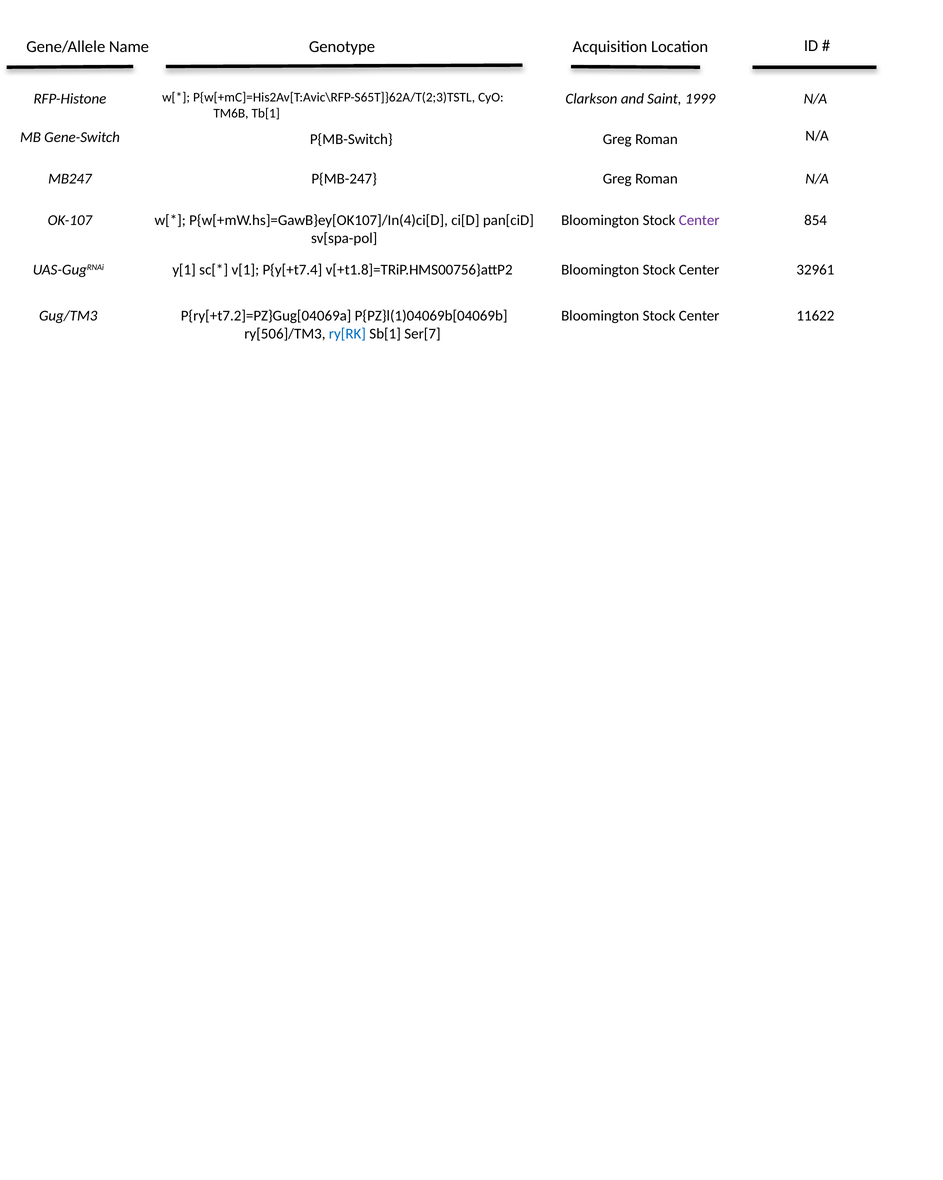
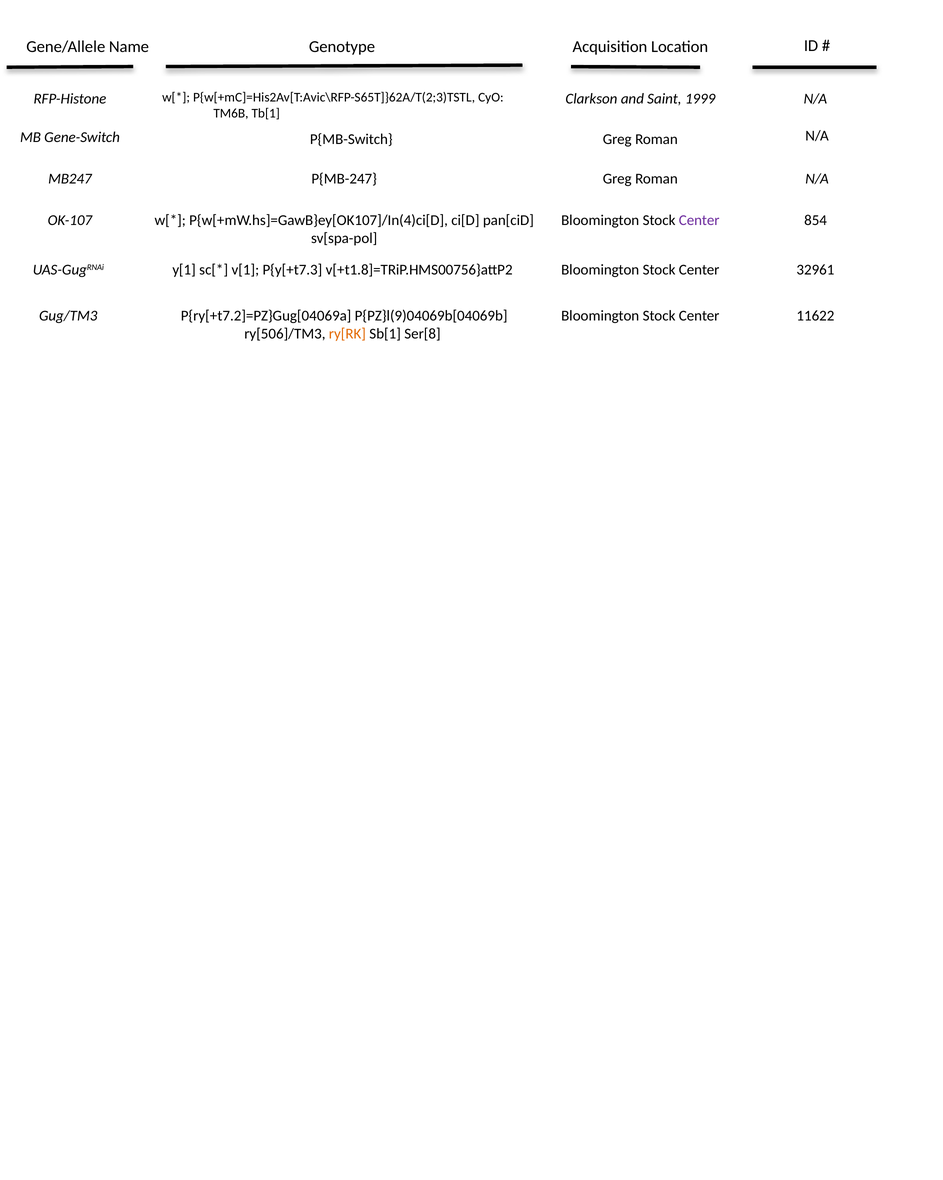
P{y[+t7.4: P{y[+t7.4 -> P{y[+t7.3
P{PZ}l(1)04069b[04069b: P{PZ}l(1)04069b[04069b -> P{PZ}l(9)04069b[04069b
ry[RK colour: blue -> orange
Ser[7: Ser[7 -> Ser[8
